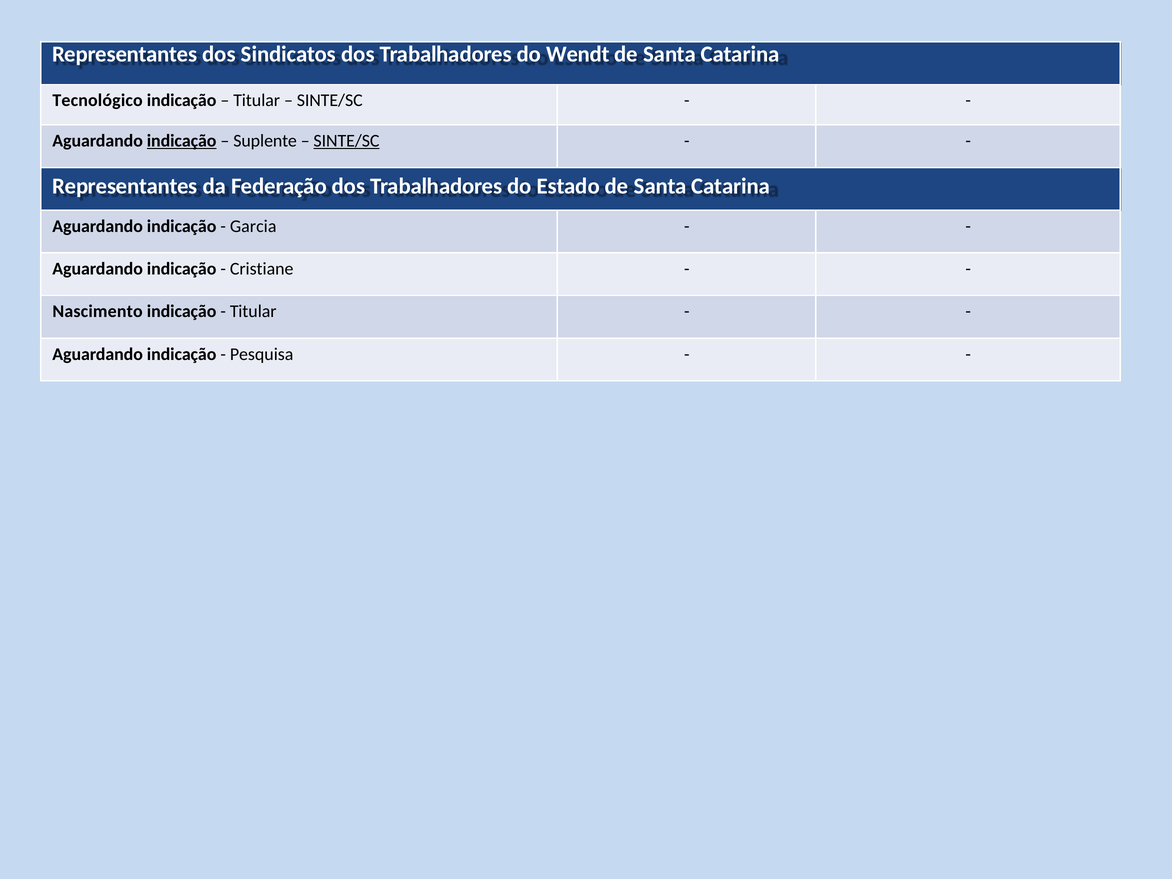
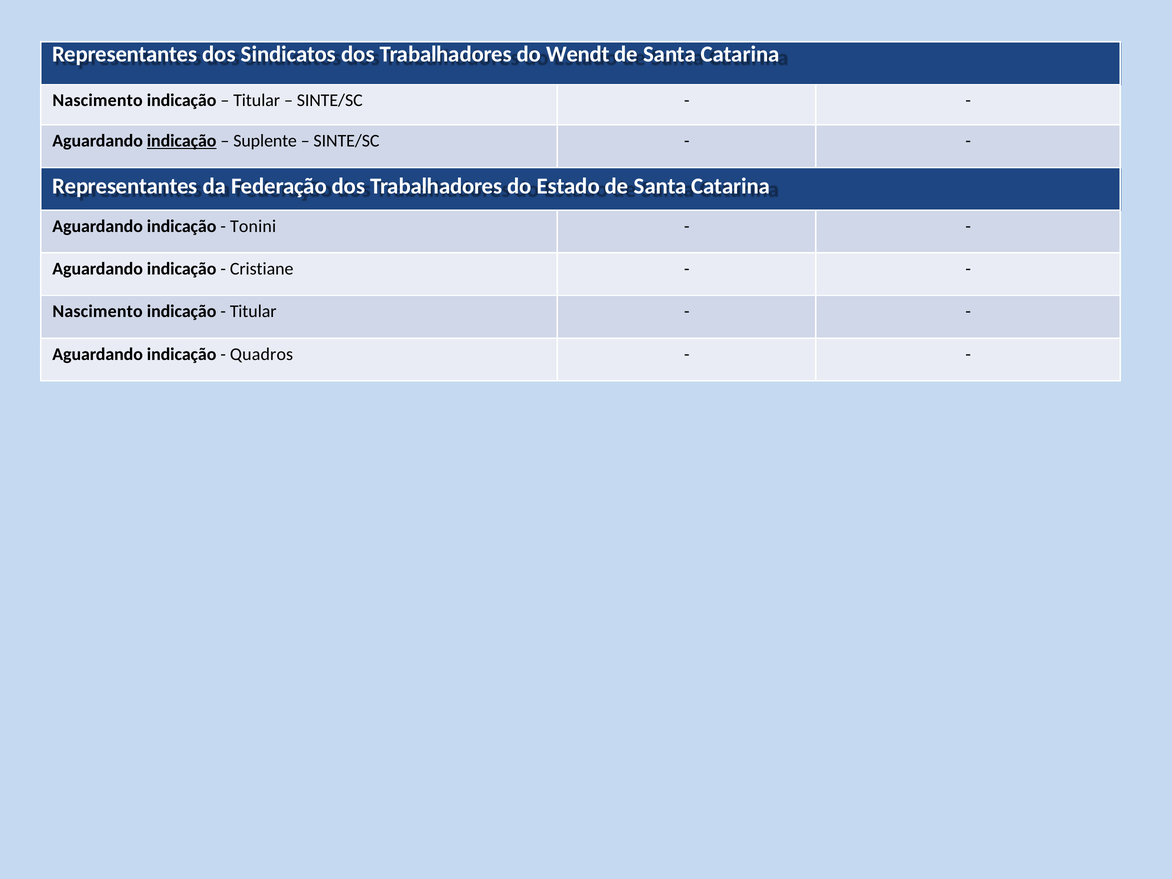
Tecnológico at (98, 100): Tecnológico -> Nascimento
SINTE/SC at (346, 141) underline: present -> none
Garcia: Garcia -> Tonini
Pesquisa: Pesquisa -> Quadros
